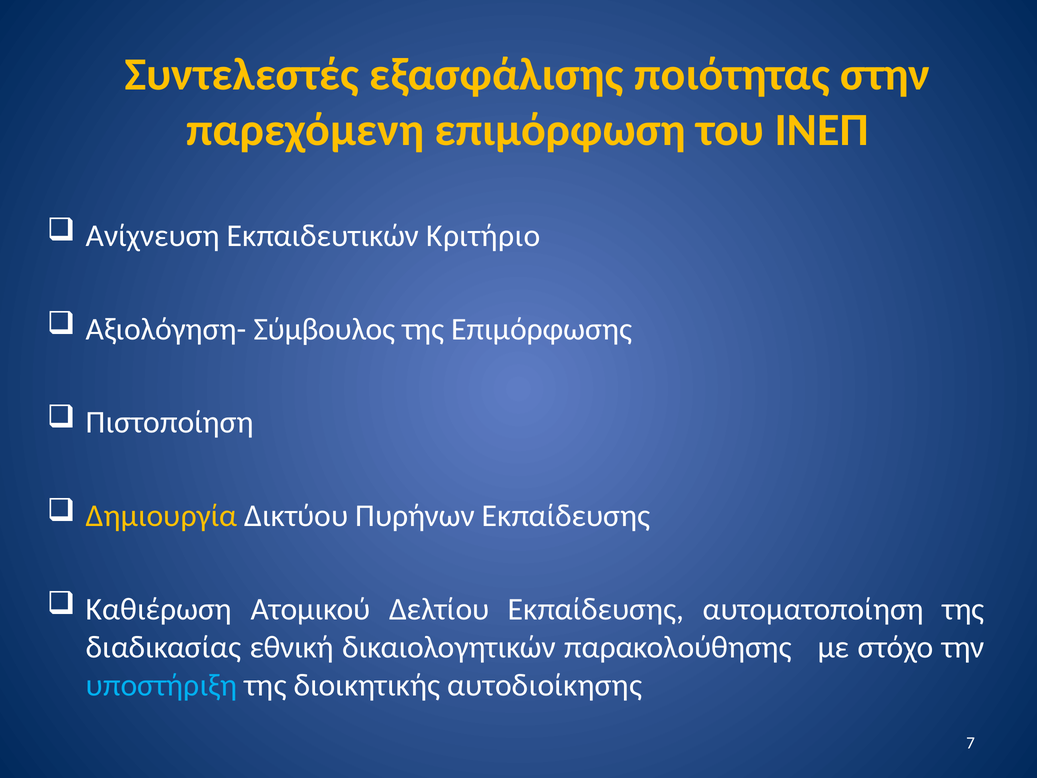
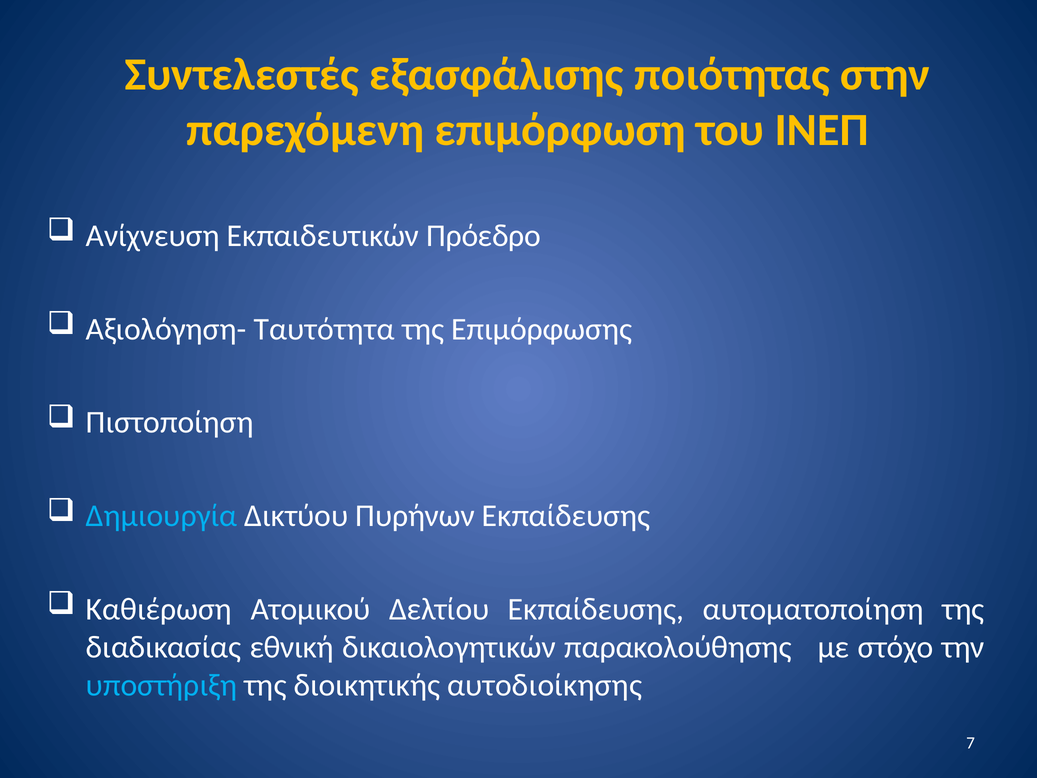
Κριτήριο: Κριτήριο -> Πρόεδρο
Σύμβουλος: Σύμβουλος -> Ταυτότητα
Δημιουργία colour: yellow -> light blue
